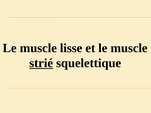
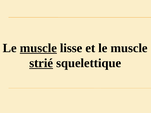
muscle at (38, 48) underline: none -> present
